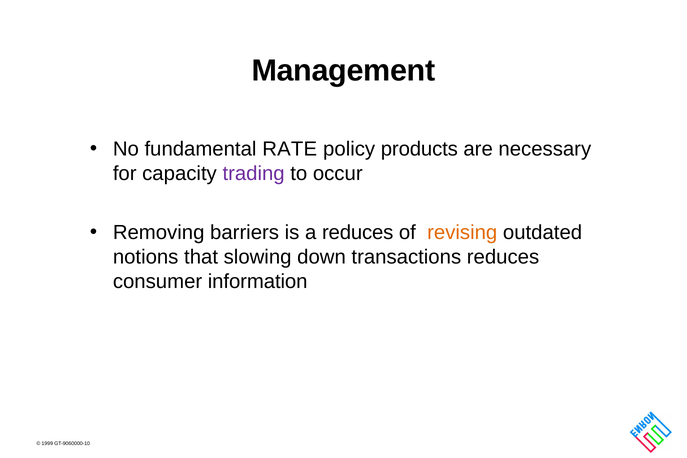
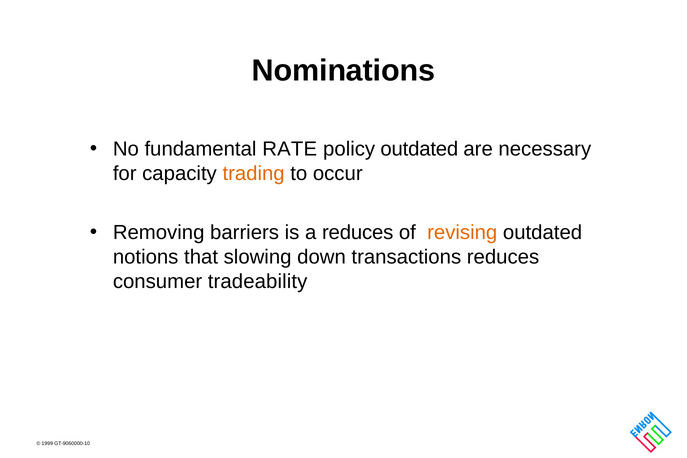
Management: Management -> Nominations
policy products: products -> outdated
trading colour: purple -> orange
information: information -> tradeability
